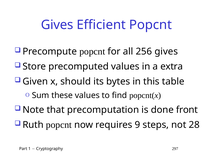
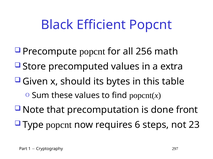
Gives at (57, 25): Gives -> Black
256 gives: gives -> math
Ruth: Ruth -> Type
9: 9 -> 6
28: 28 -> 23
